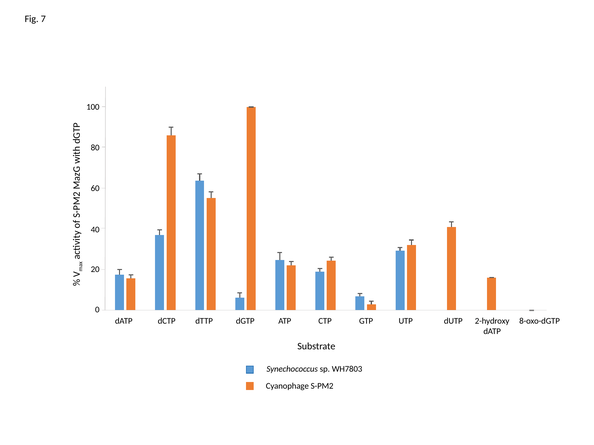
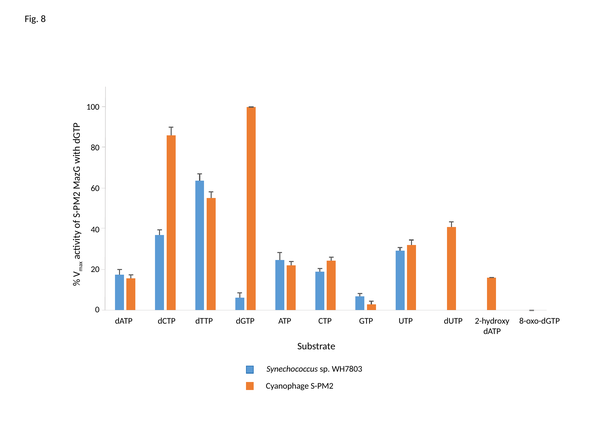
7: 7 -> 8
